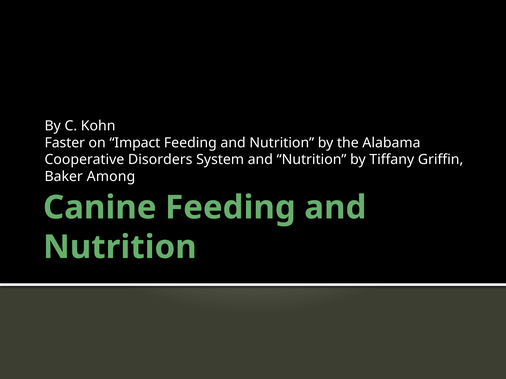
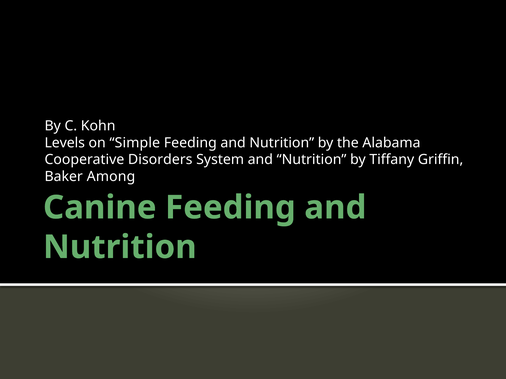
Faster: Faster -> Levels
Impact: Impact -> Simple
